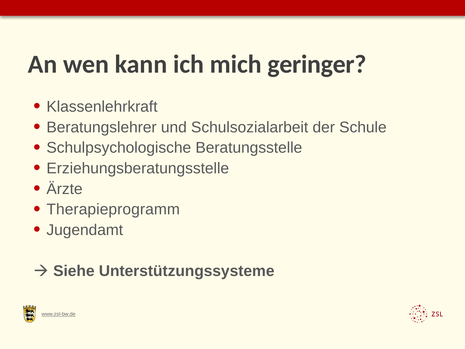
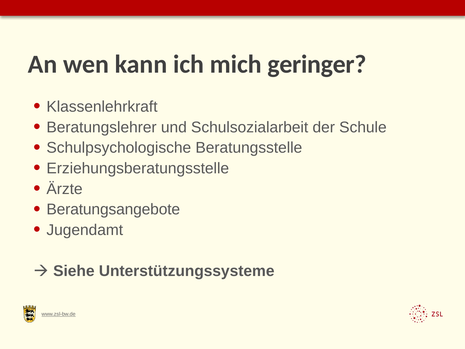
Therapieprogramm: Therapieprogramm -> Beratungsangebote
